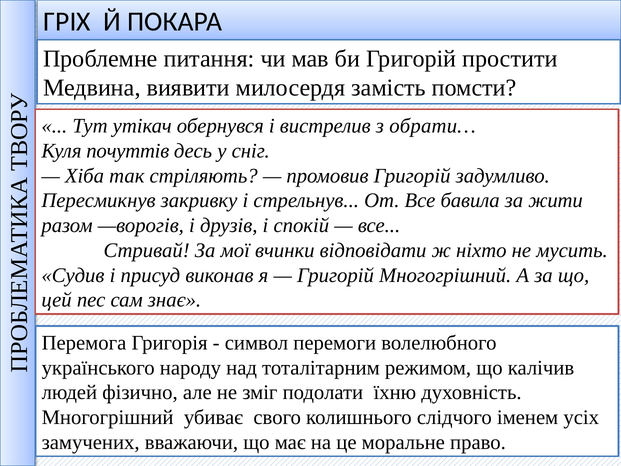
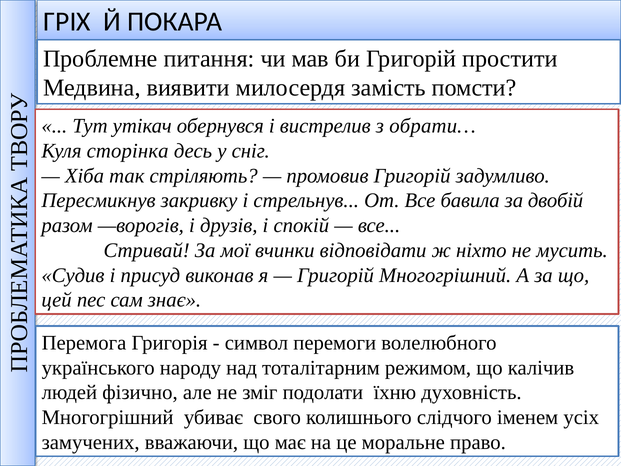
почуттів: почуттів -> сторінка
жити: жити -> двобій
